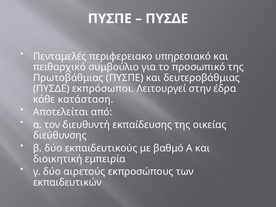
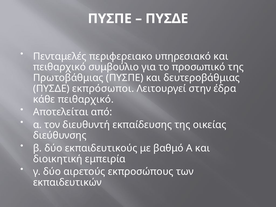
κάθε κατάσταση: κατάσταση -> πειθαρχικό
